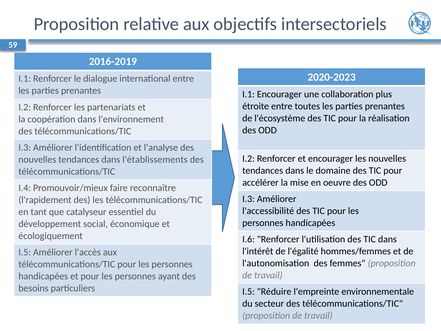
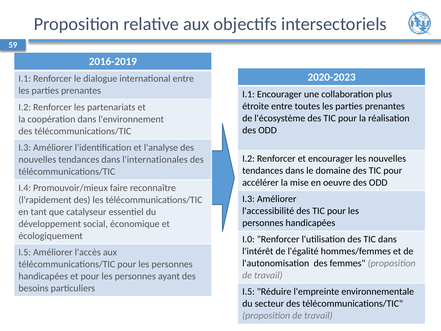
l'établissements: l'établissements -> l'internationales
I.6: I.6 -> I.0
